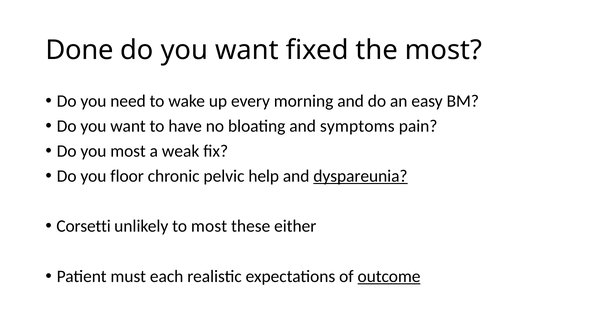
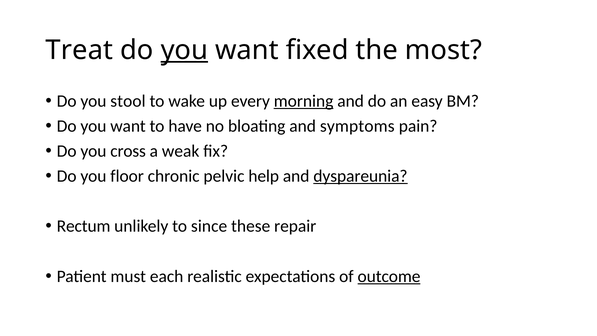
Done: Done -> Treat
you at (184, 50) underline: none -> present
need: need -> stool
morning underline: none -> present
you most: most -> cross
Corsetti: Corsetti -> Rectum
to most: most -> since
either: either -> repair
